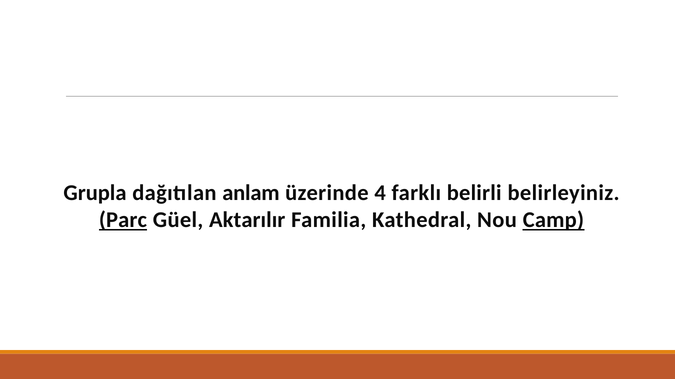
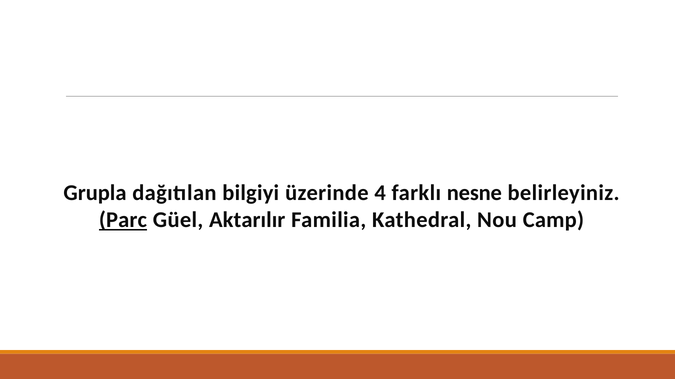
anlam: anlam -> bilgiyi
belirli: belirli -> nesne
Camp underline: present -> none
